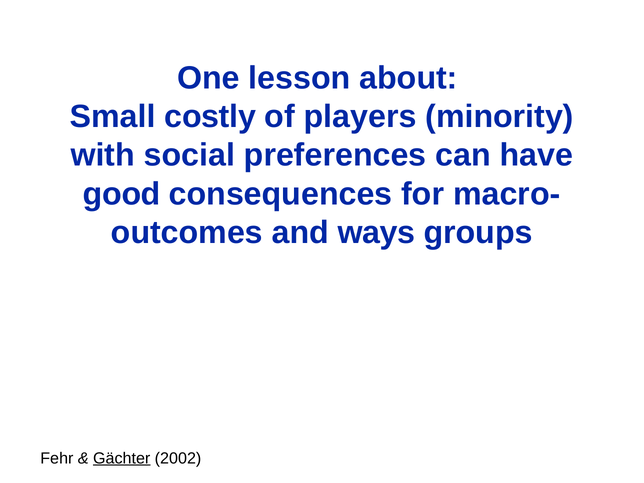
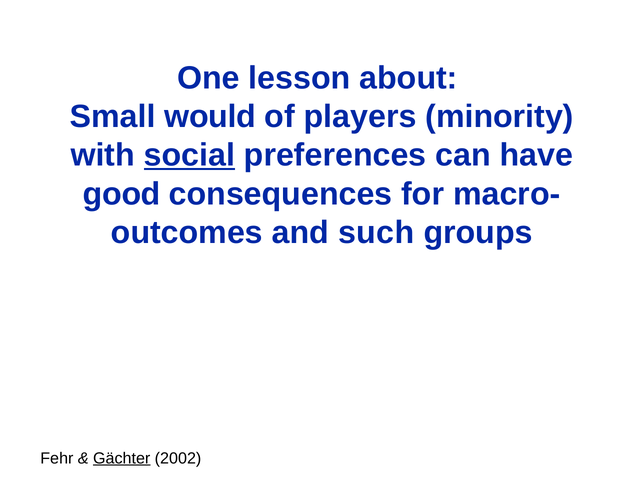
costly: costly -> would
social underline: none -> present
ways: ways -> such
